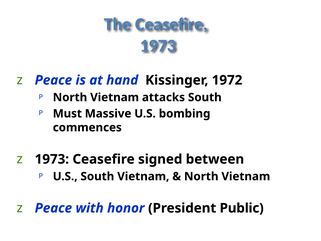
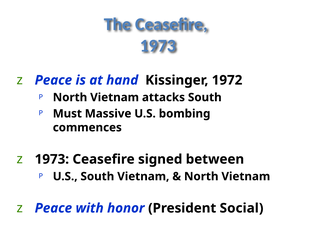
Public: Public -> Social
